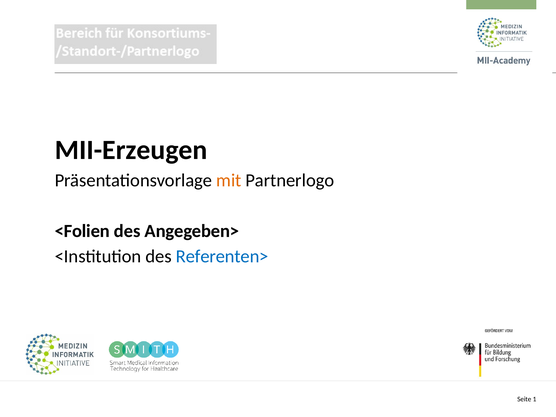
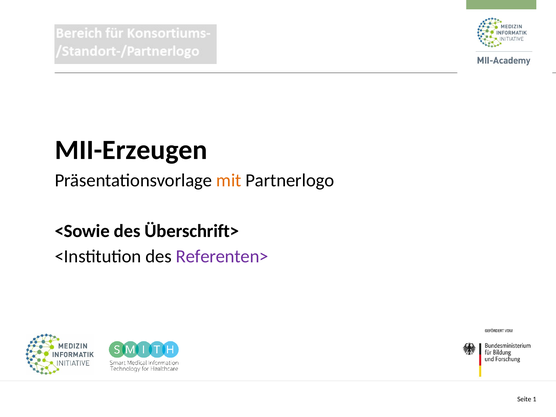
<Folien: <Folien -> <Sowie
Angegeben>: Angegeben> -> Überschrift>
Referenten> colour: blue -> purple
